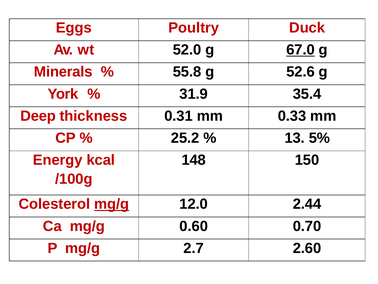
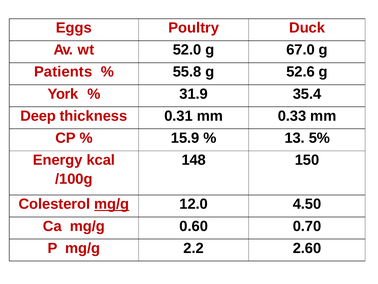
67.0 underline: present -> none
Minerals: Minerals -> Patients
25.2: 25.2 -> 15.9
2.44: 2.44 -> 4.50
2.7: 2.7 -> 2.2
